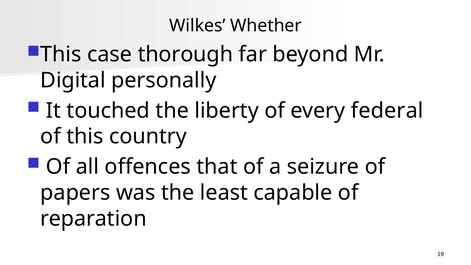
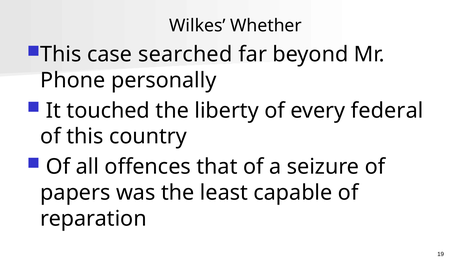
thorough: thorough -> searched
Digital: Digital -> Phone
